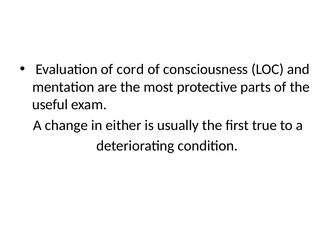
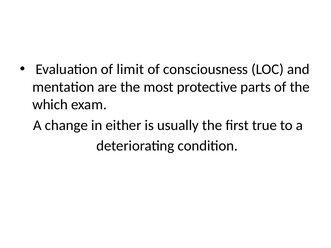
cord: cord -> limit
useful: useful -> which
